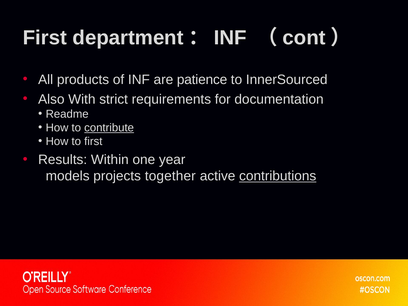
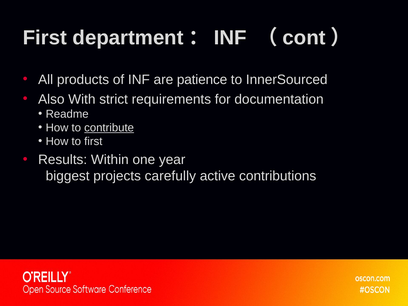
models: models -> biggest
together: together -> carefully
contributions underline: present -> none
